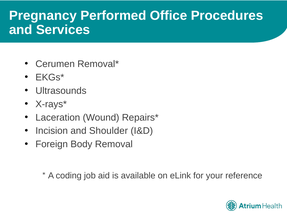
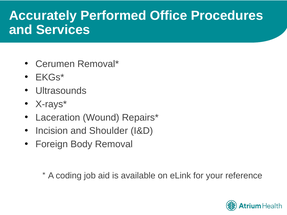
Pregnancy: Pregnancy -> Accurately
